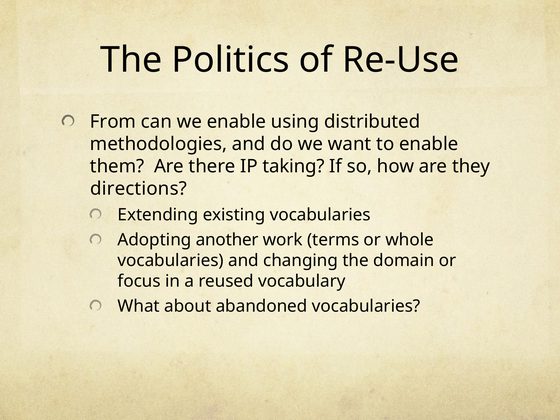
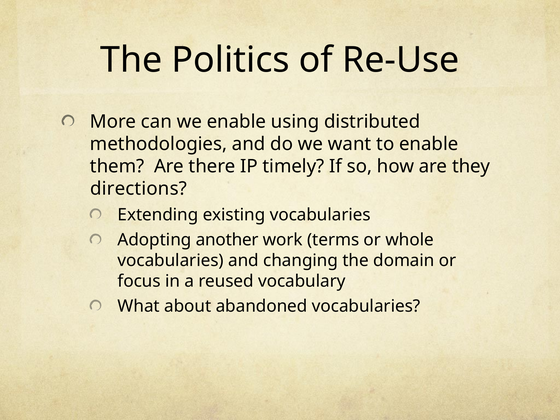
From: From -> More
taking: taking -> timely
